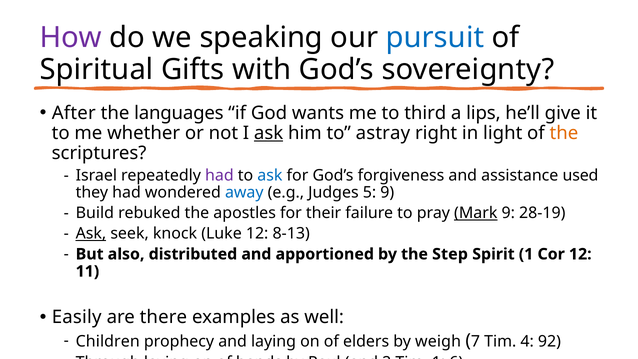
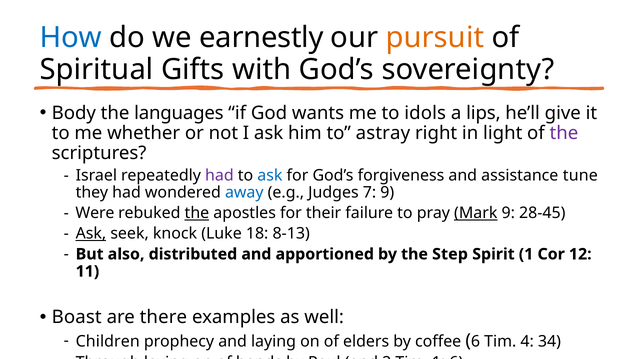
How colour: purple -> blue
speaking: speaking -> earnestly
pursuit colour: blue -> orange
After: After -> Body
third: third -> idols
ask at (269, 133) underline: present -> none
the at (564, 133) colour: orange -> purple
used: used -> tune
5: 5 -> 7
Build: Build -> Were
the at (197, 213) underline: none -> present
28-19: 28-19 -> 28-45
Luke 12: 12 -> 18
Easily: Easily -> Boast
weigh: weigh -> coffee
7 at (475, 341): 7 -> 6
92: 92 -> 34
